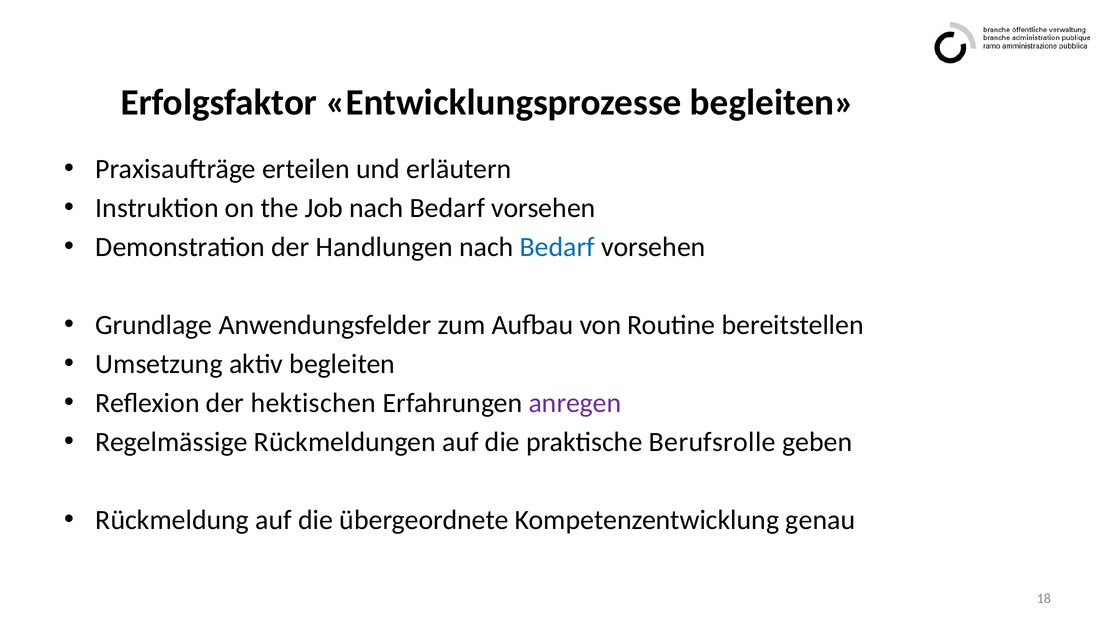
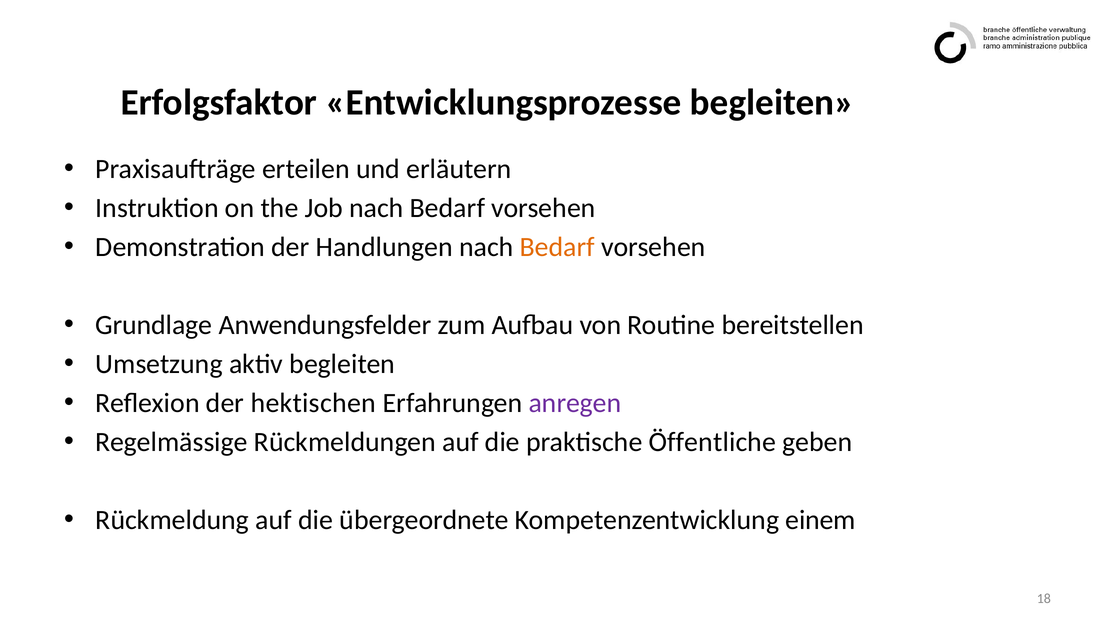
Bedarf at (557, 247) colour: blue -> orange
Berufsrolle: Berufsrolle -> Öffentliche
genau: genau -> einem
